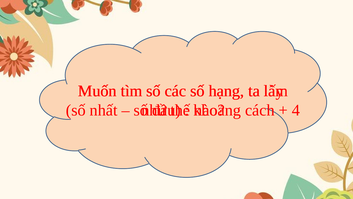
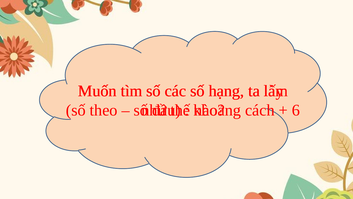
nhất: nhất -> theo
4: 4 -> 6
